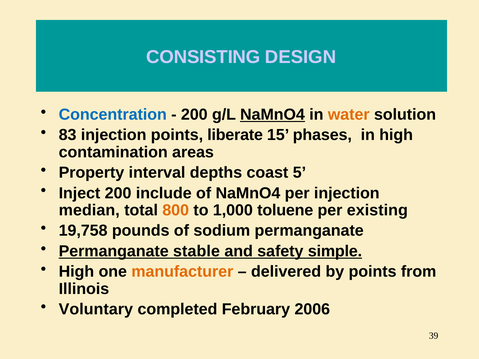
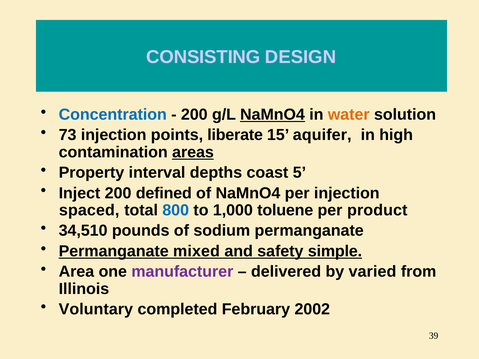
83: 83 -> 73
phases: phases -> aquifer
areas underline: none -> present
include: include -> defined
median: median -> spaced
800 colour: orange -> blue
existing: existing -> product
19,758: 19,758 -> 34,510
stable: stable -> mixed
High at (76, 272): High -> Area
manufacturer colour: orange -> purple
by points: points -> varied
2006: 2006 -> 2002
